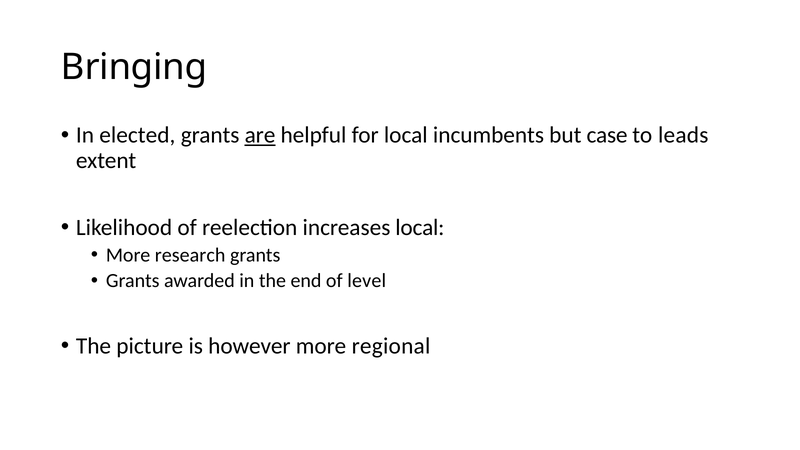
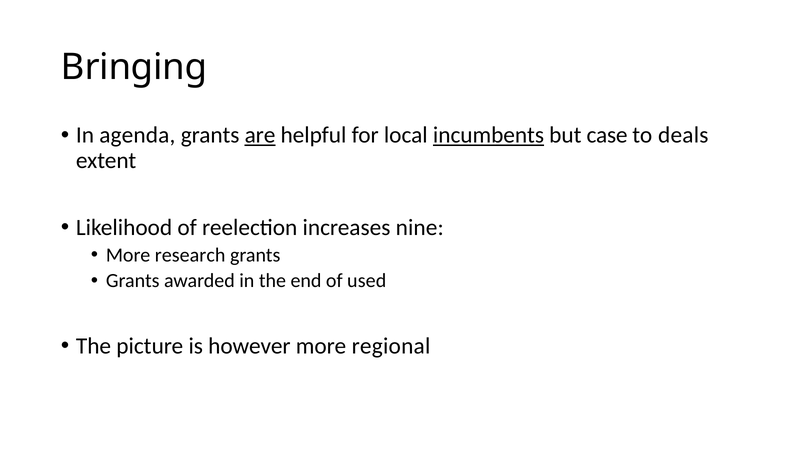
elected: elected -> agenda
incumbents underline: none -> present
leads: leads -> deals
increases local: local -> nine
level: level -> used
